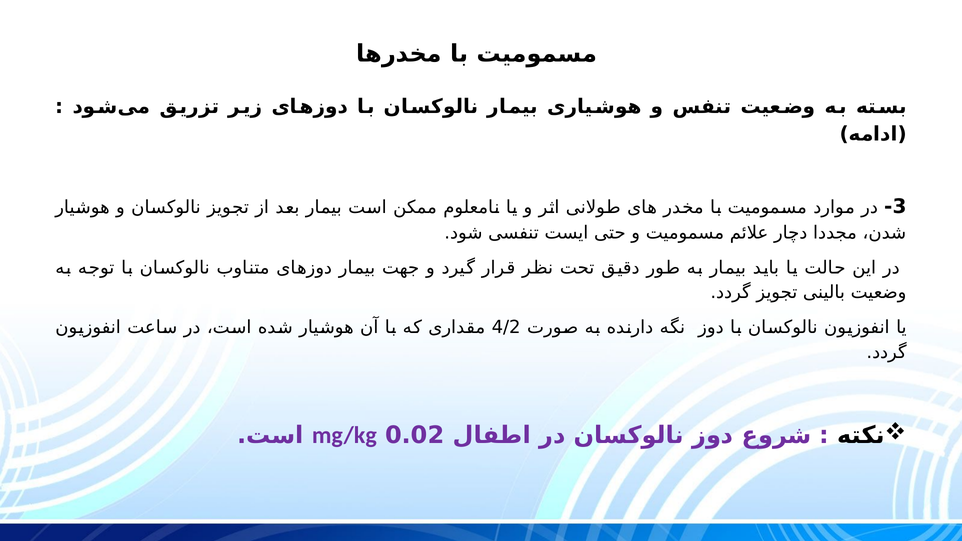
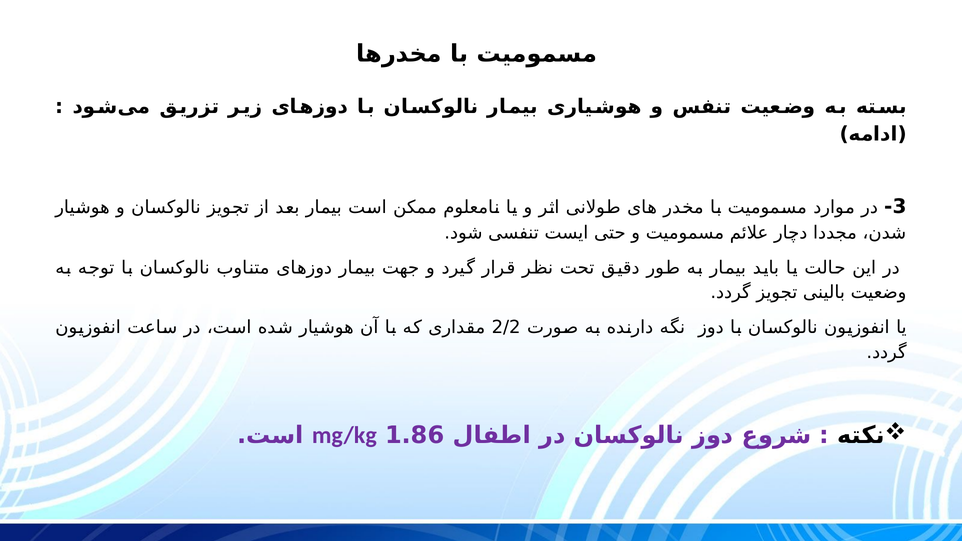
4/2: 4/2 -> 2/2
0.02: 0.02 -> 1.86
